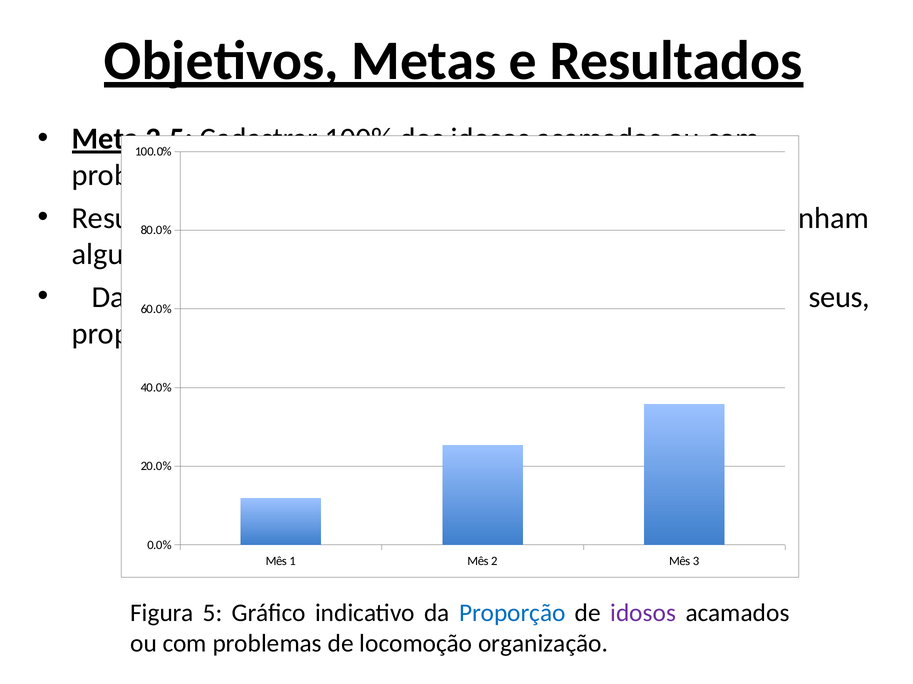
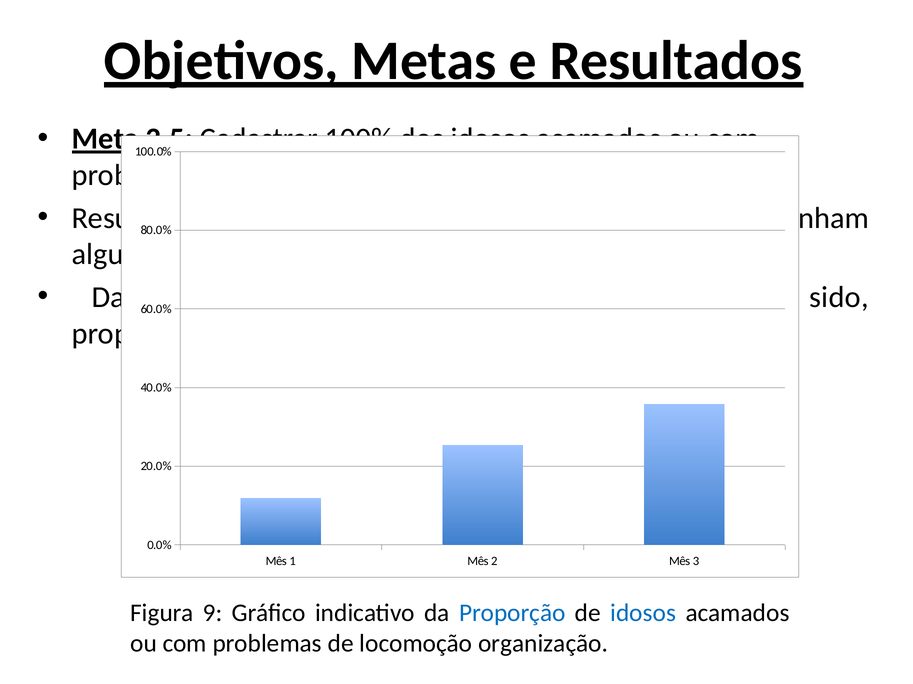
seus: seus -> sido
5: 5 -> 9
idosos at (643, 614) colour: purple -> blue
